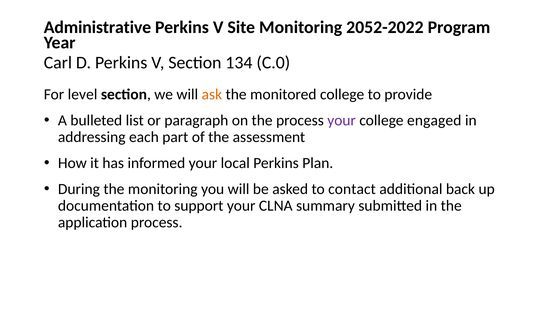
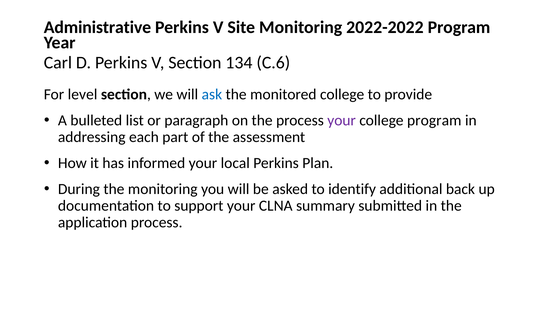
2052-2022: 2052-2022 -> 2022-2022
C.0: C.0 -> C.6
ask colour: orange -> blue
college engaged: engaged -> program
contact: contact -> identify
